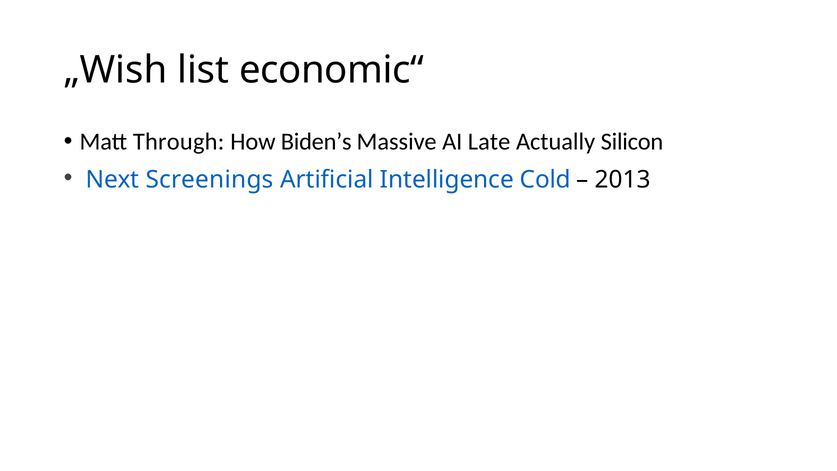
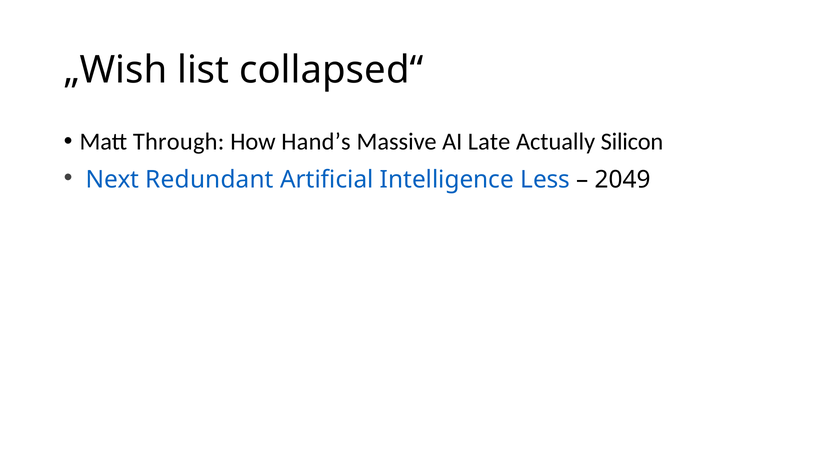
economic“: economic“ -> collapsed“
Biden’s: Biden’s -> Hand’s
Screenings: Screenings -> Redundant
Cold: Cold -> Less
2013: 2013 -> 2049
